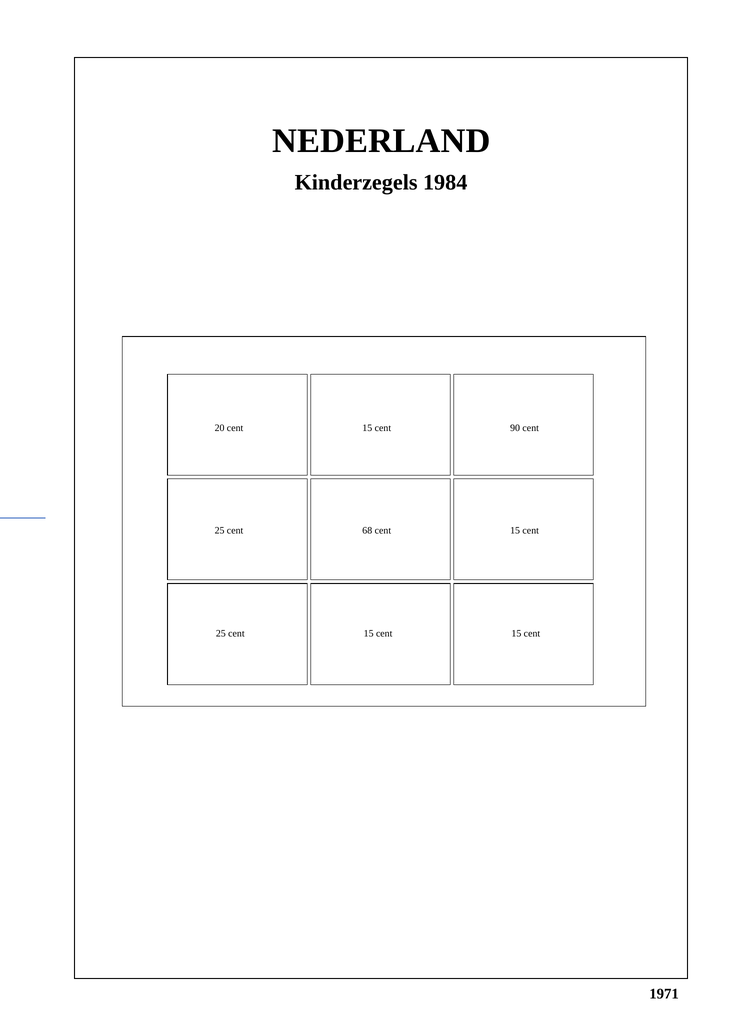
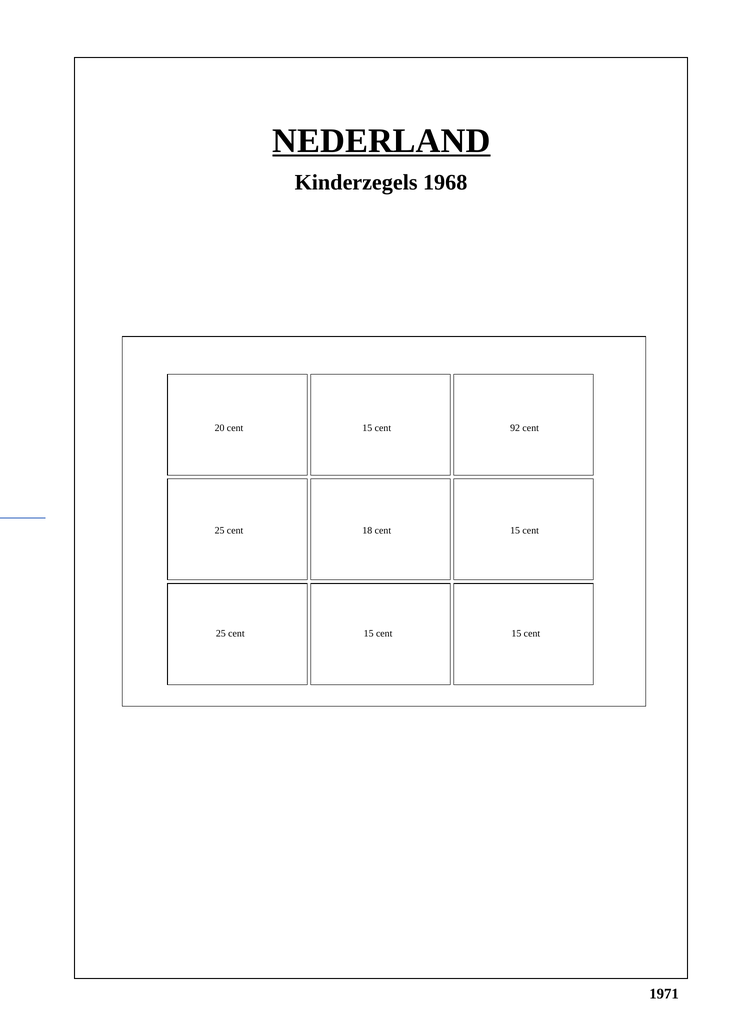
NEDERLAND underline: none -> present
1984: 1984 -> 1968
90: 90 -> 92
68: 68 -> 18
